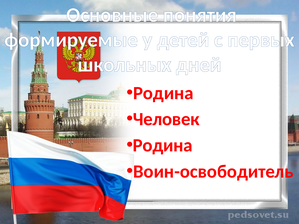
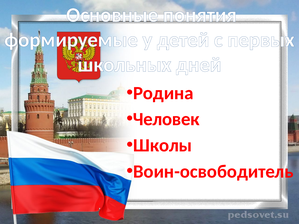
Родина at (163, 146): Родина -> Школы
